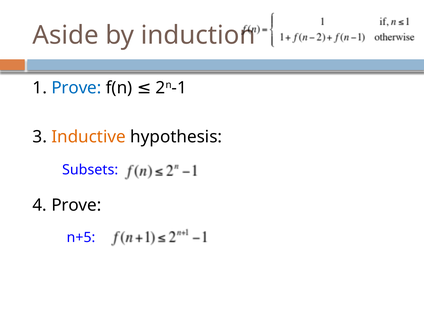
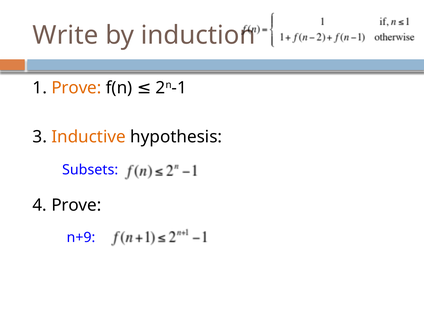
Aside: Aside -> Write
Prove at (76, 88) colour: blue -> orange
n+5: n+5 -> n+9
